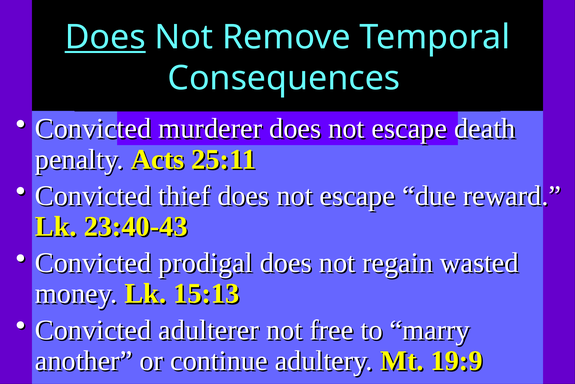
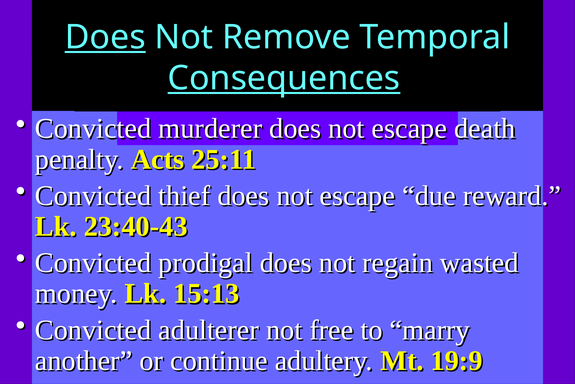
Consequences underline: none -> present
